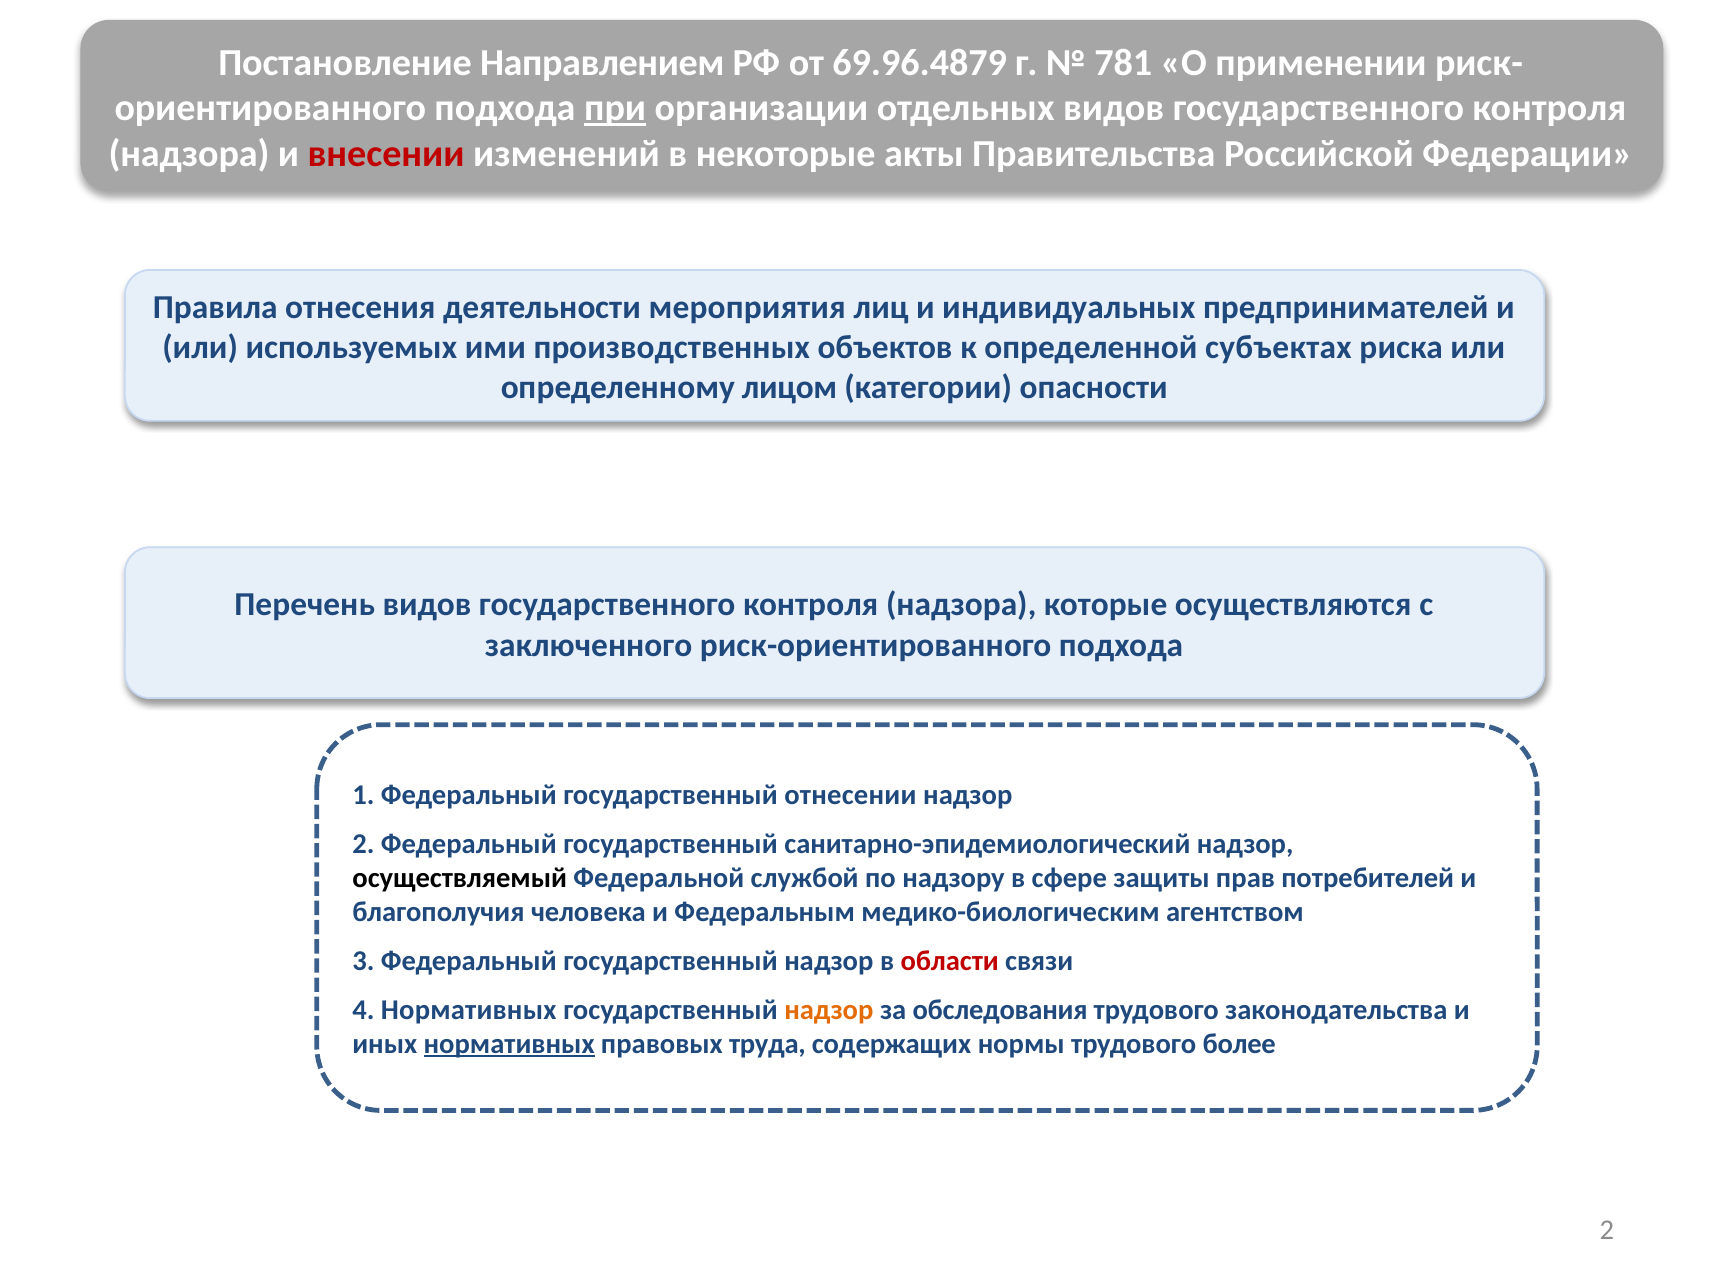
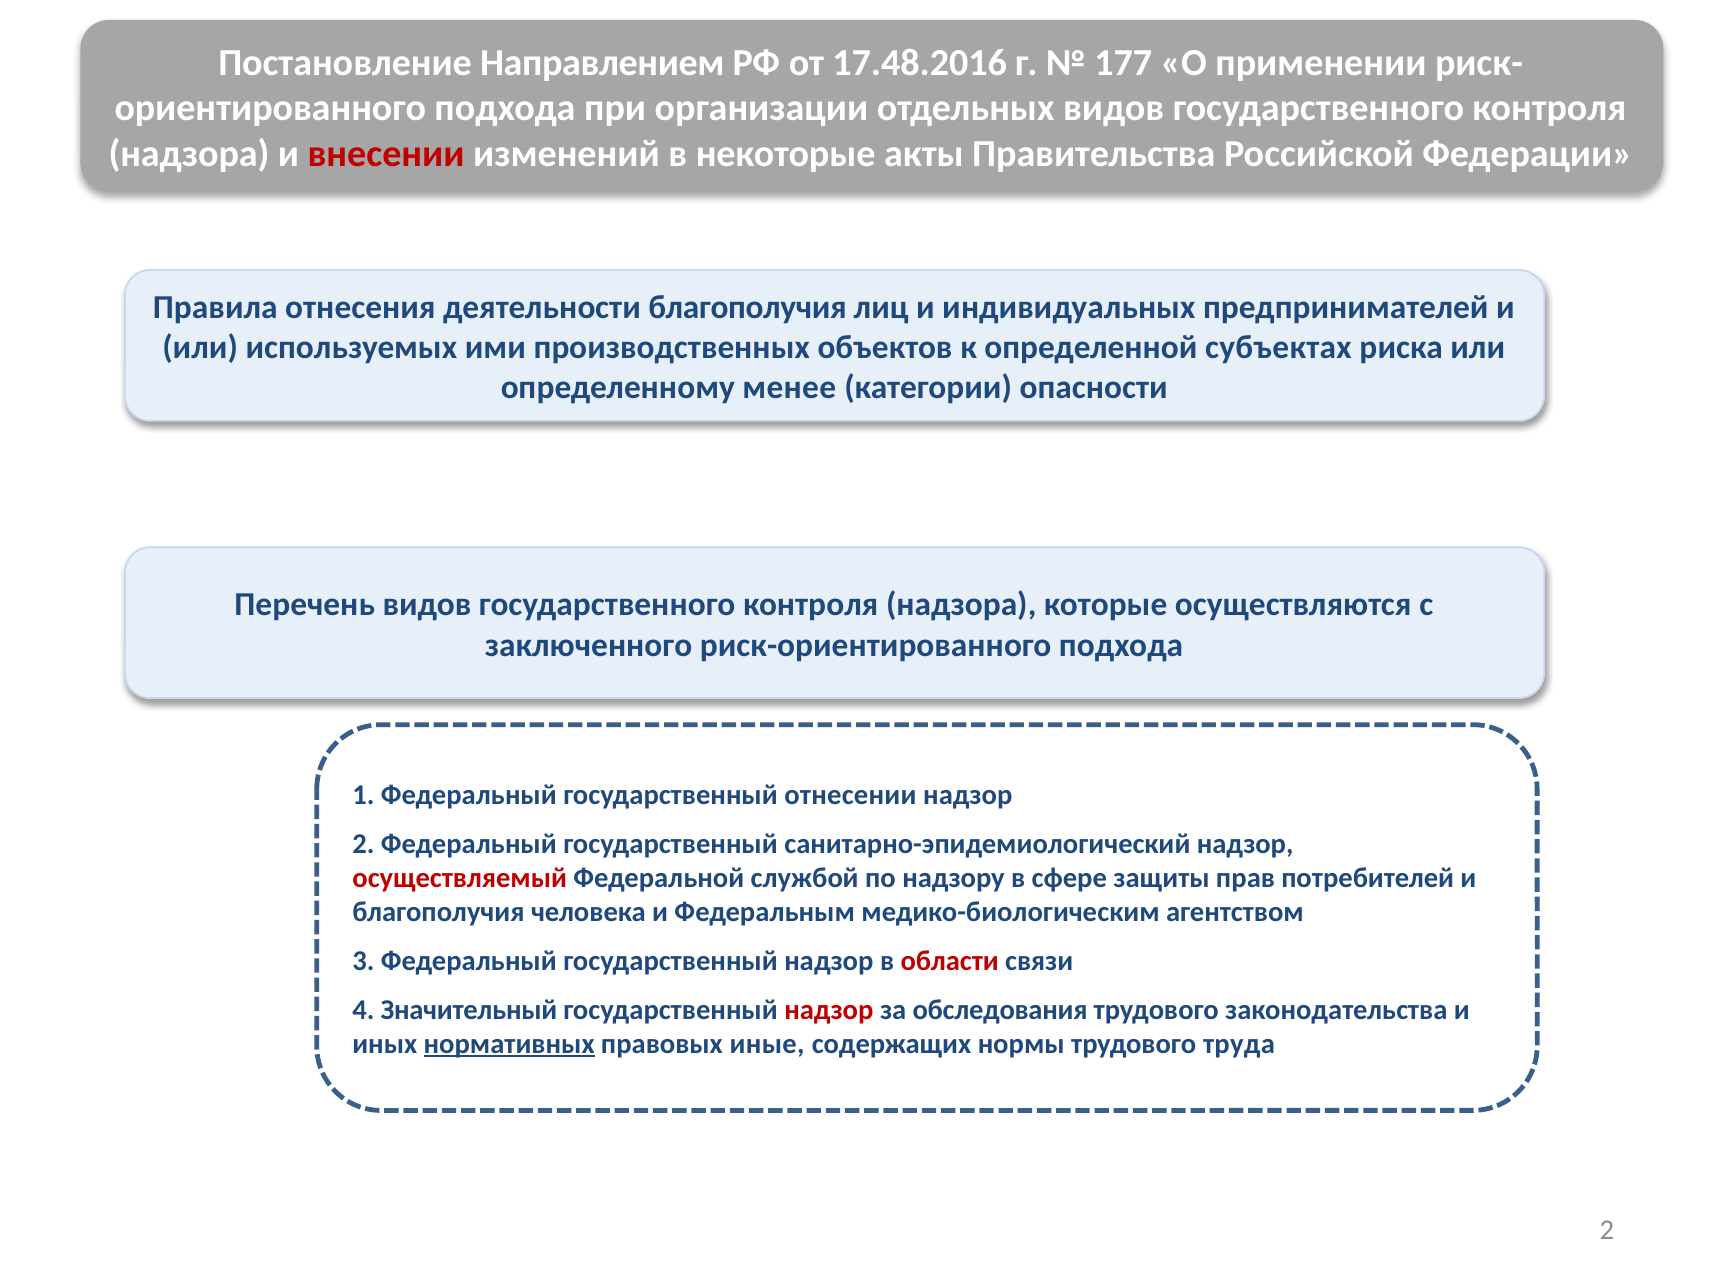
69.96.4879: 69.96.4879 -> 17.48.2016
781: 781 -> 177
при underline: present -> none
деятельности мероприятия: мероприятия -> благополучия
лицом: лицом -> менее
осуществляемый colour: black -> red
4 Нормативных: Нормативных -> Значительный
надзор at (829, 1009) colour: orange -> red
труда: труда -> иные
более: более -> труда
